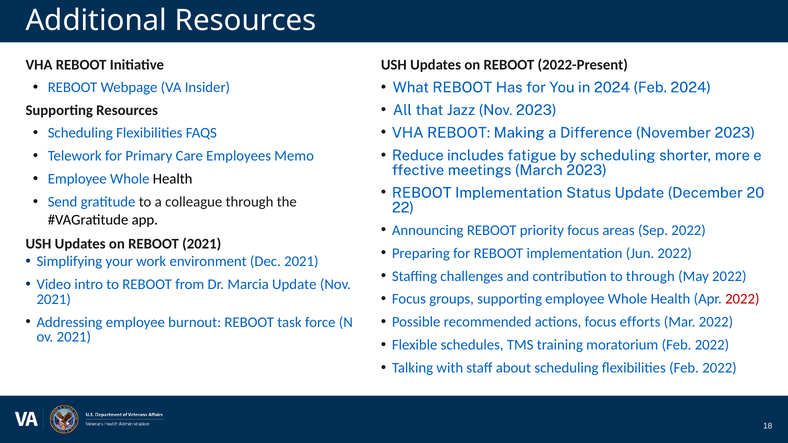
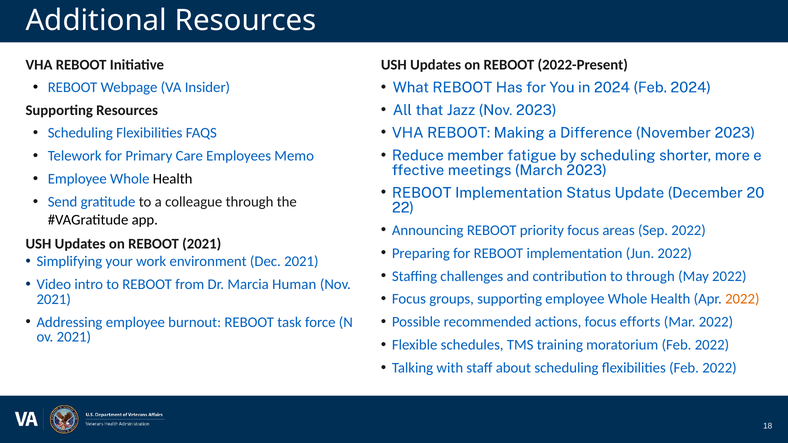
includes: includes -> member
Marcia Update: Update -> Human
2022 at (742, 299) colour: red -> orange
